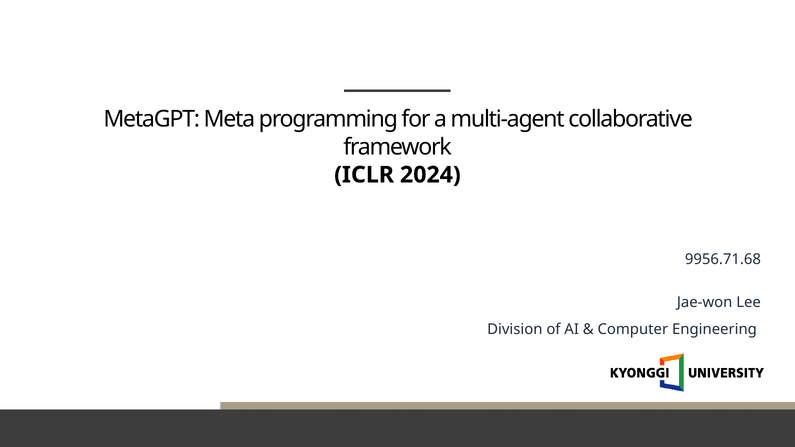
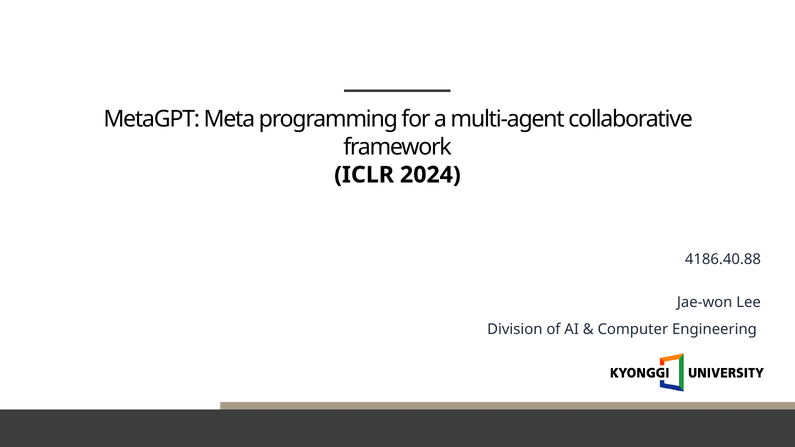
9956.71.68: 9956.71.68 -> 4186.40.88
